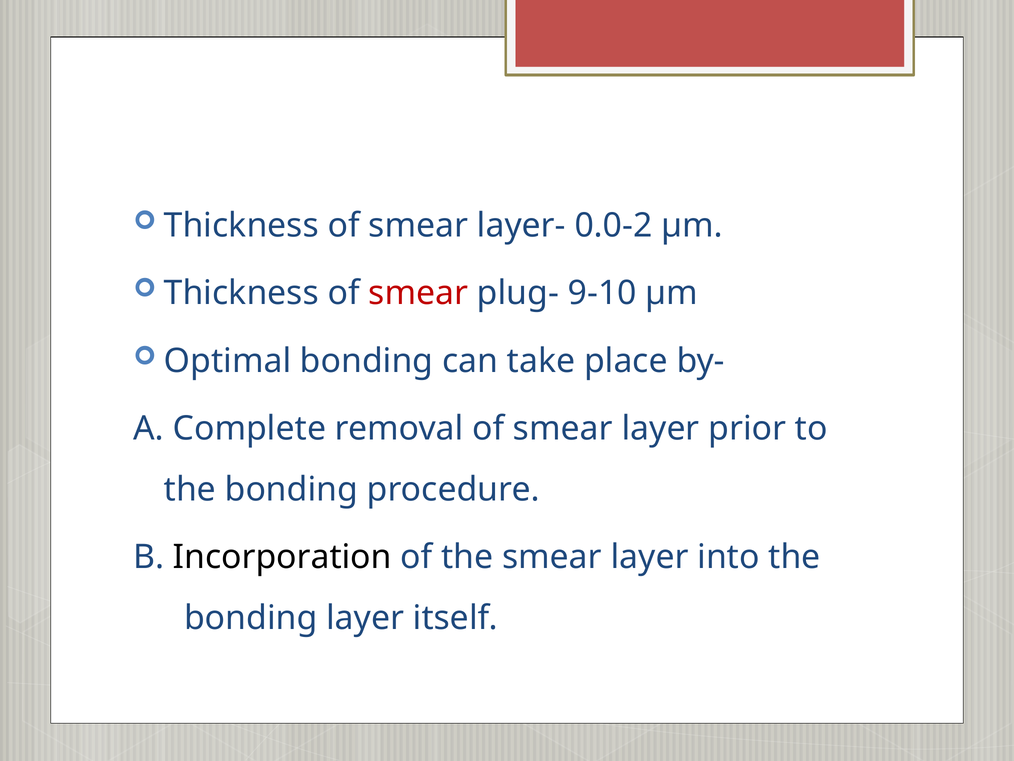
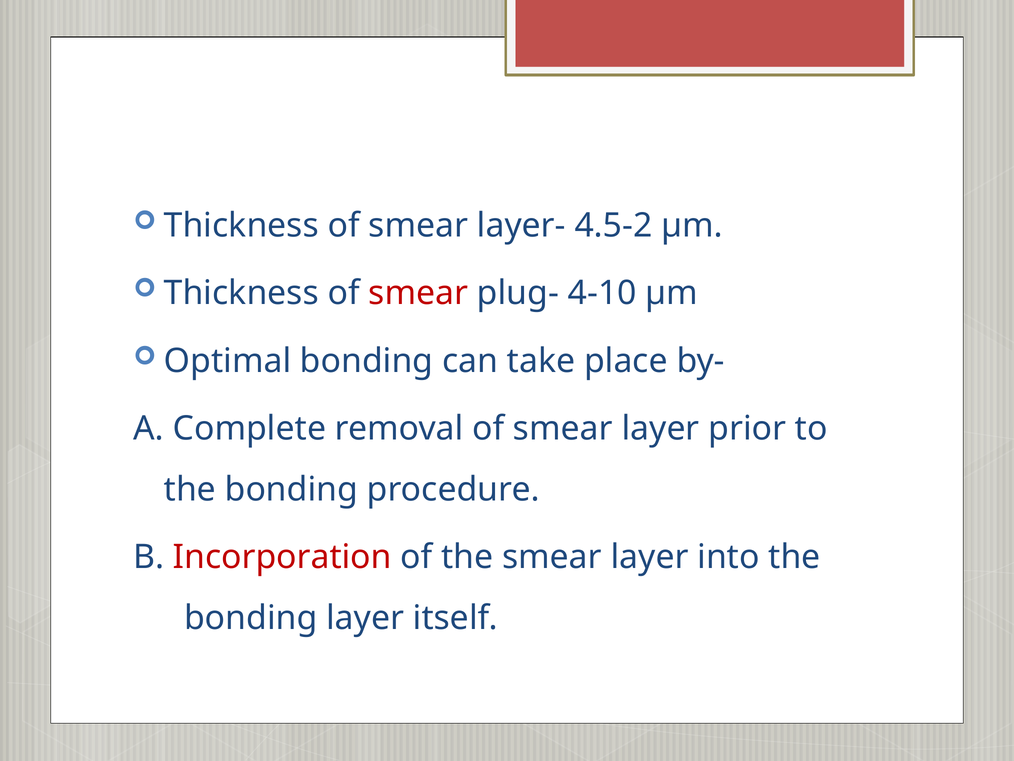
0.0-2: 0.0-2 -> 4.5-2
9-10: 9-10 -> 4-10
Incorporation colour: black -> red
